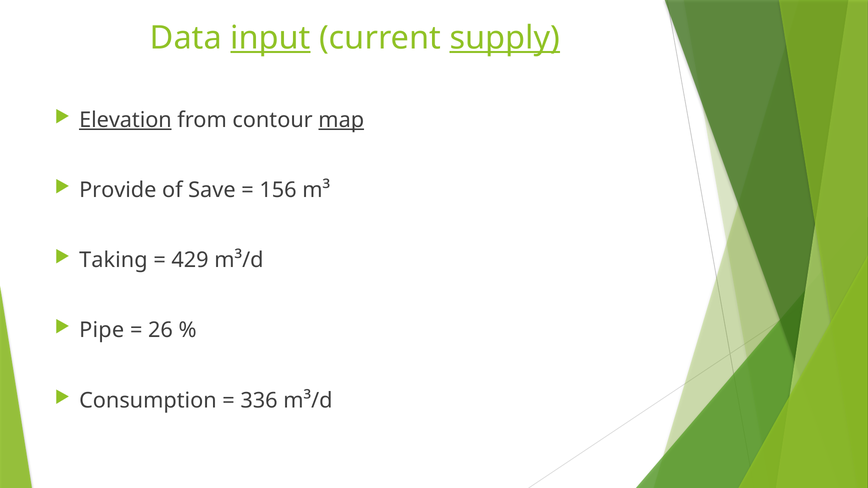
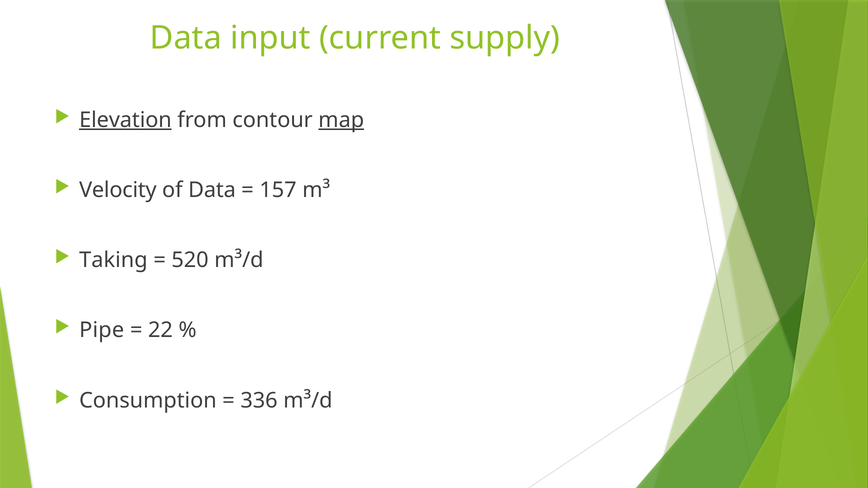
input underline: present -> none
supply underline: present -> none
Provide: Provide -> Velocity
of Save: Save -> Data
156: 156 -> 157
429: 429 -> 520
26: 26 -> 22
